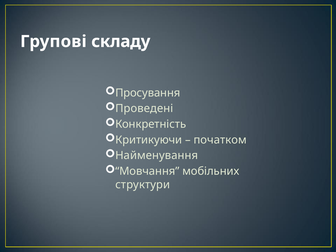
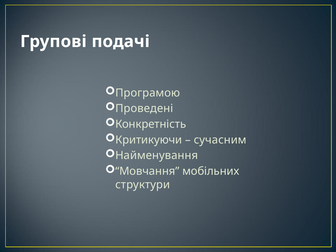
складу: складу -> подачі
Просування: Просування -> Програмою
початком: початком -> сучасним
